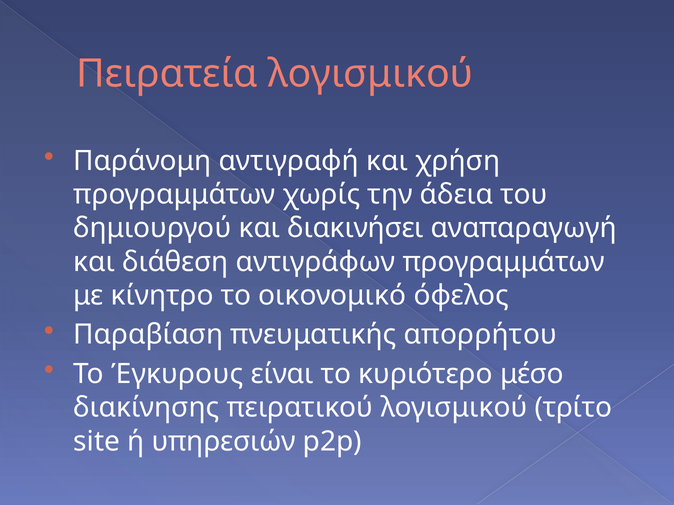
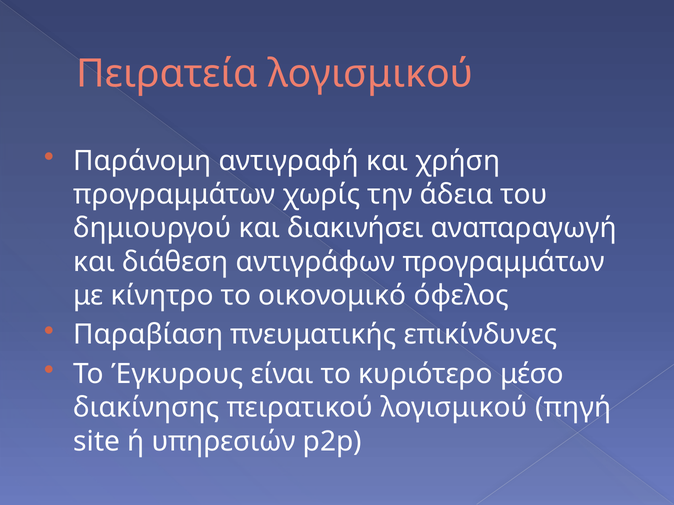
απορρήτου: απορρήτου -> επικίνδυνες
τρίτο: τρίτο -> πηγή
